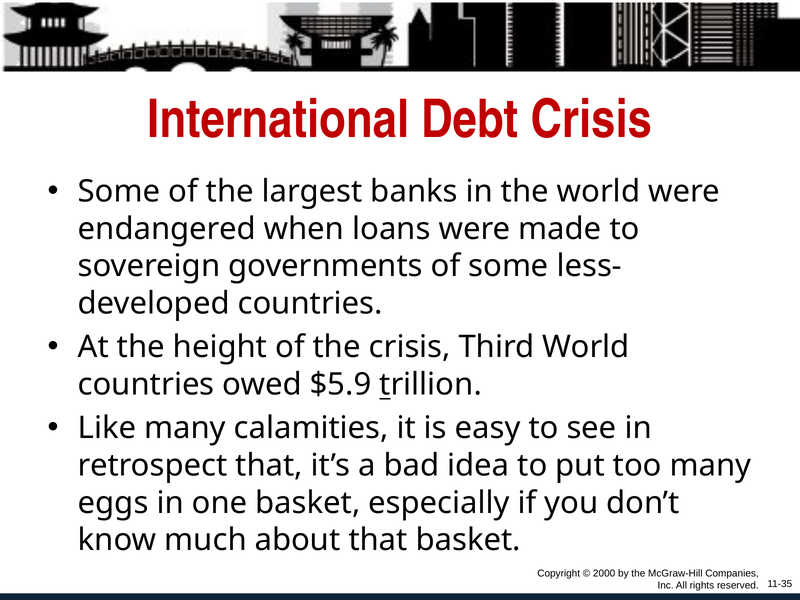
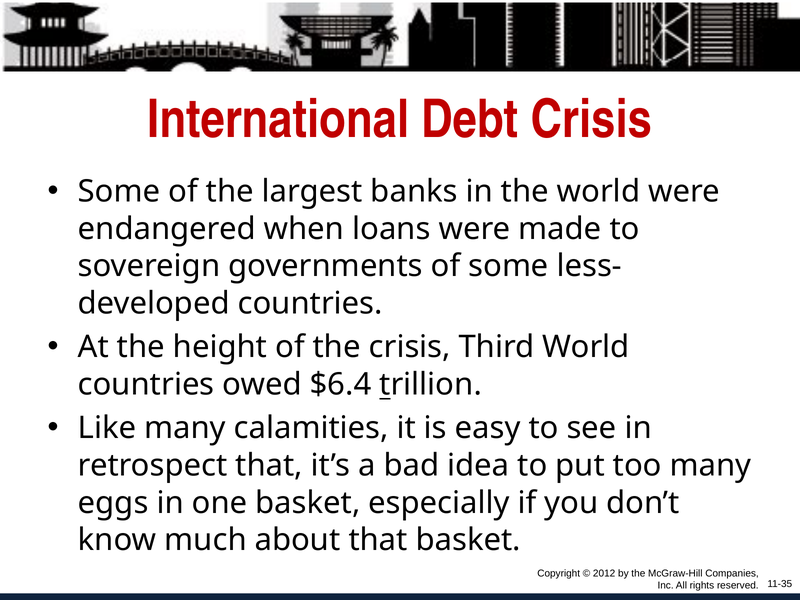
$5.9: $5.9 -> $6.4
2000: 2000 -> 2012
